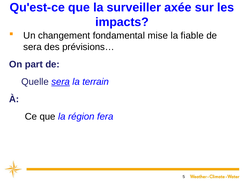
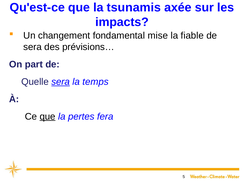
surveiller: surveiller -> tsunamis
terrain: terrain -> temps
que at (48, 116) underline: none -> present
région: région -> pertes
